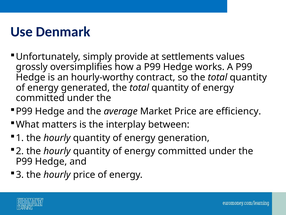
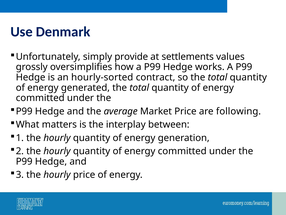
hourly-worthy: hourly-worthy -> hourly-sorted
efficiency: efficiency -> following
